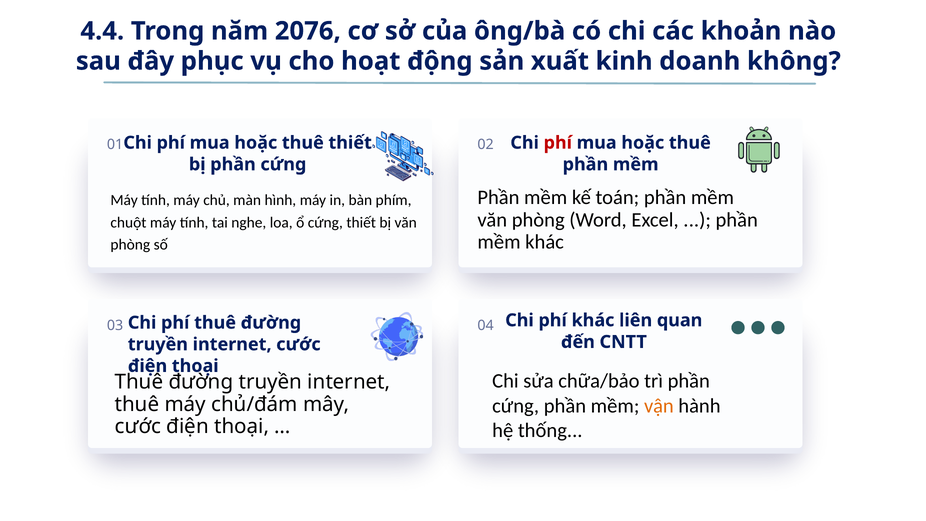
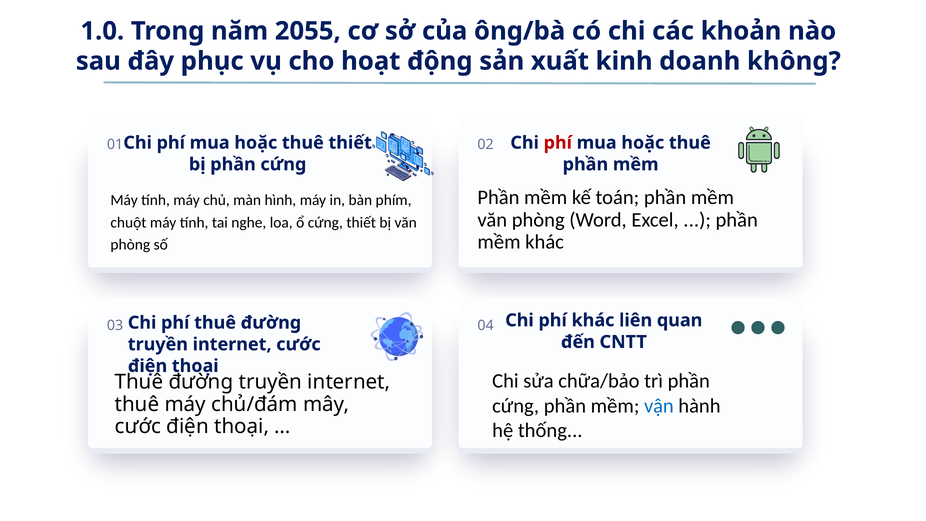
4.4: 4.4 -> 1.0
2076: 2076 -> 2055
vận colour: orange -> blue
